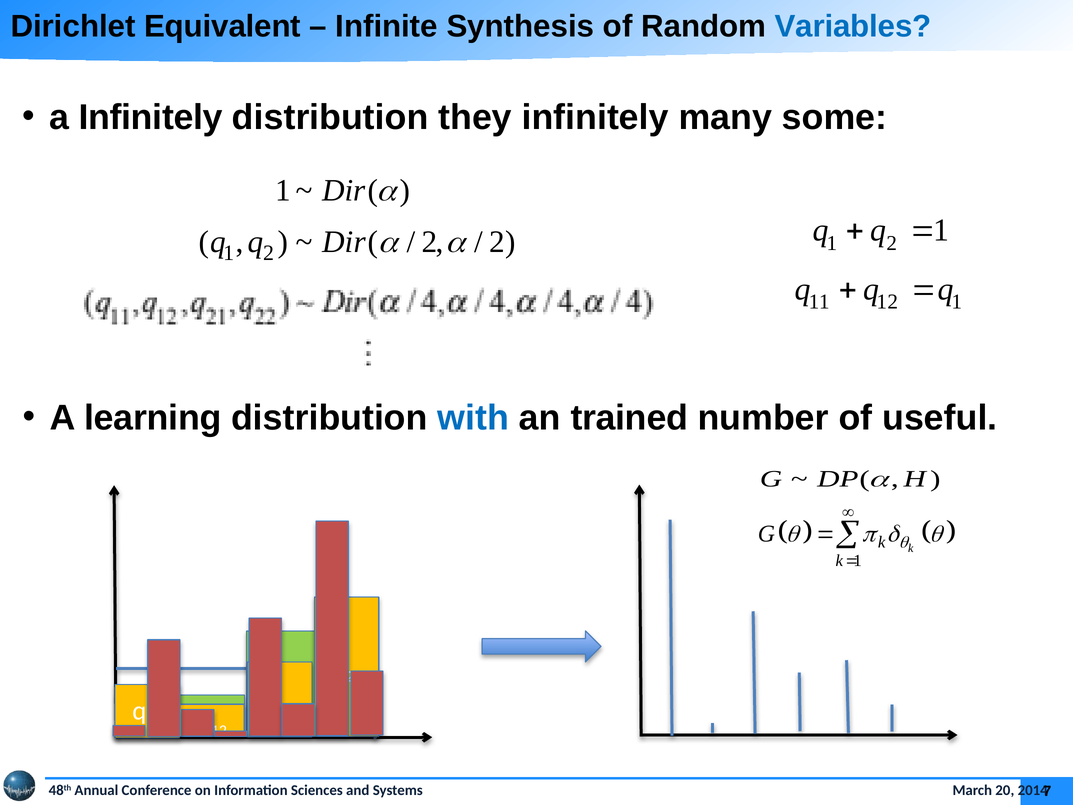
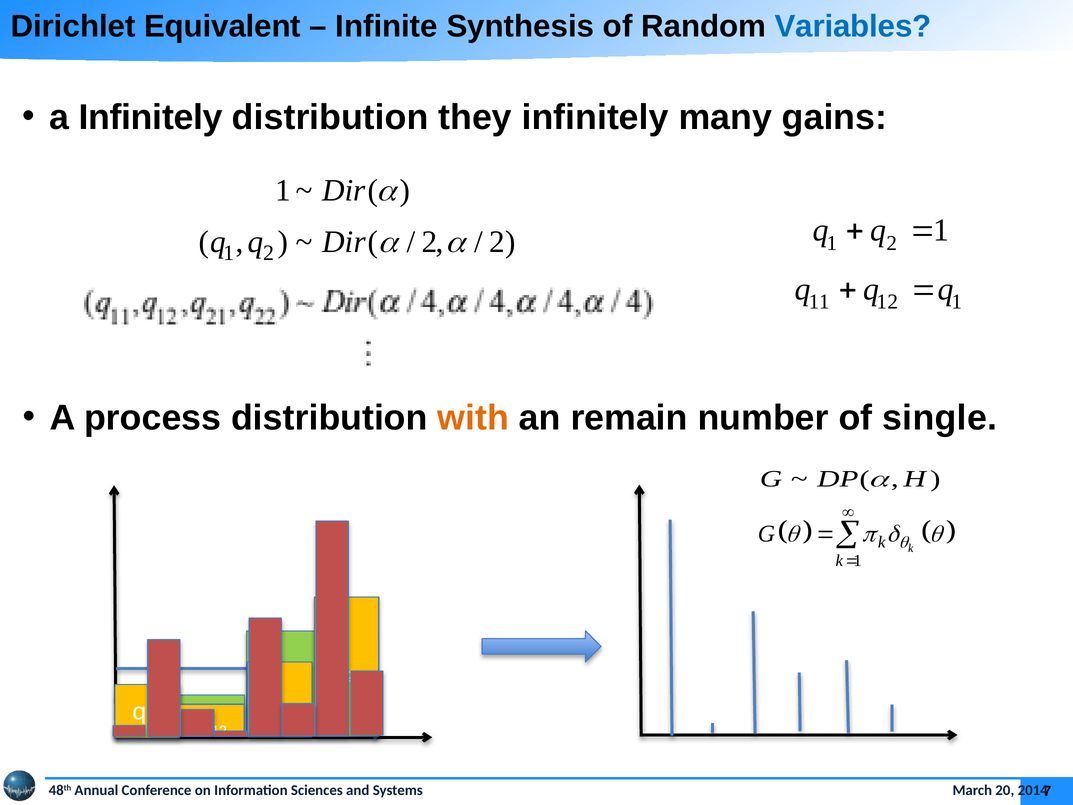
some: some -> gains
learning: learning -> process
with colour: blue -> orange
trained: trained -> remain
useful: useful -> single
